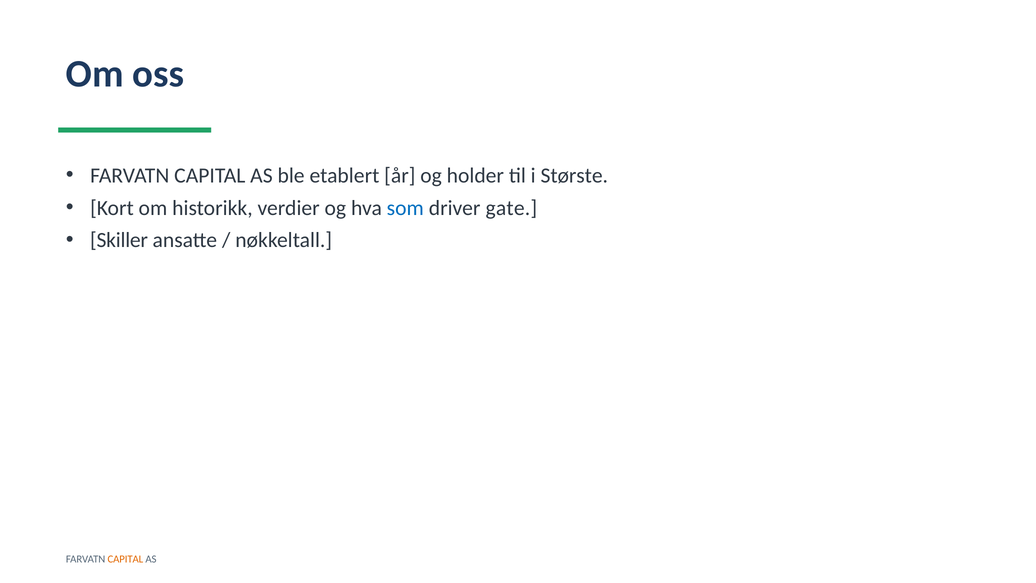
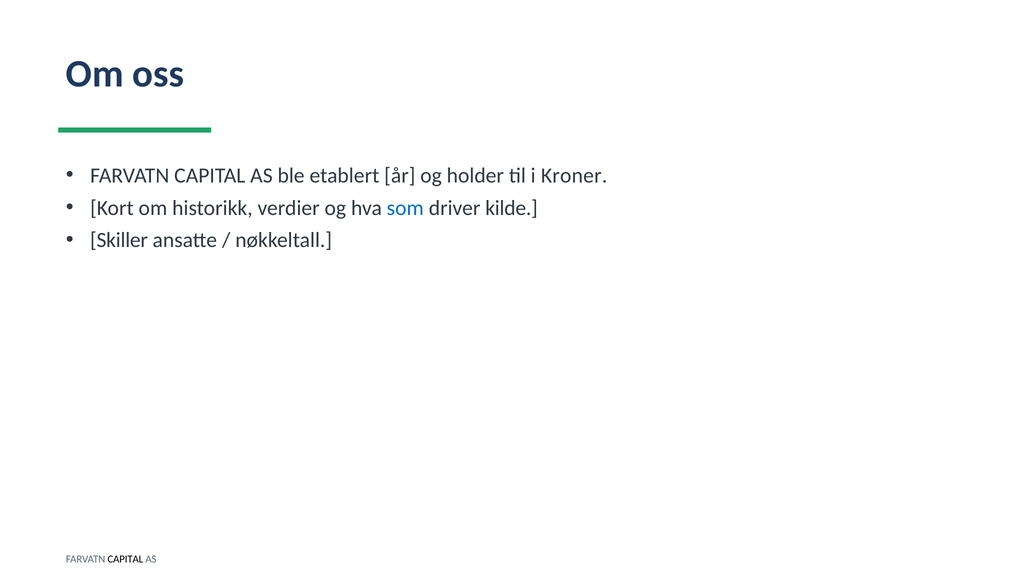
Største: Største -> Kroner
gate: gate -> kilde
CAPITAL at (125, 559) colour: orange -> black
